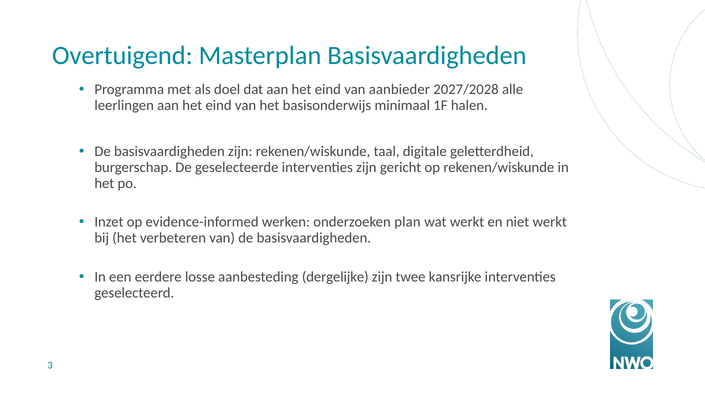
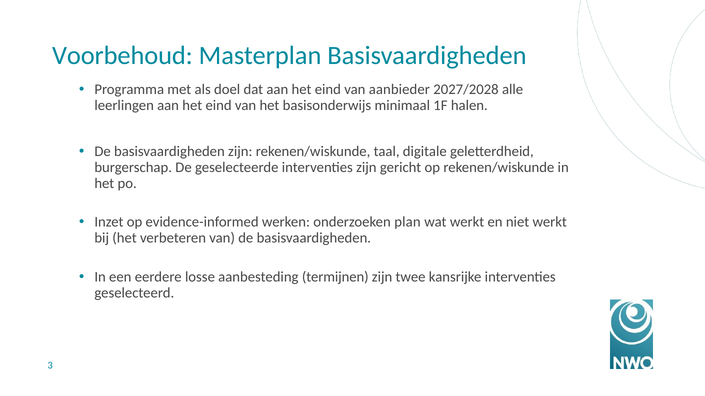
Overtuigend: Overtuigend -> Voorbehoud
dergelijke: dergelijke -> termijnen
